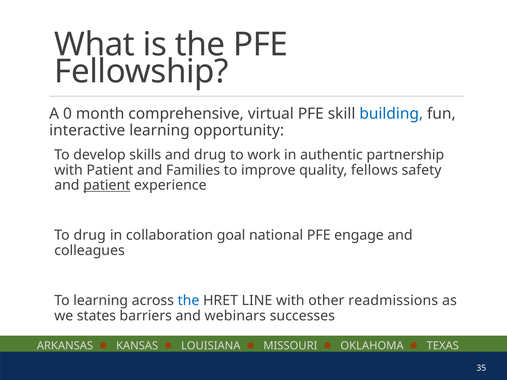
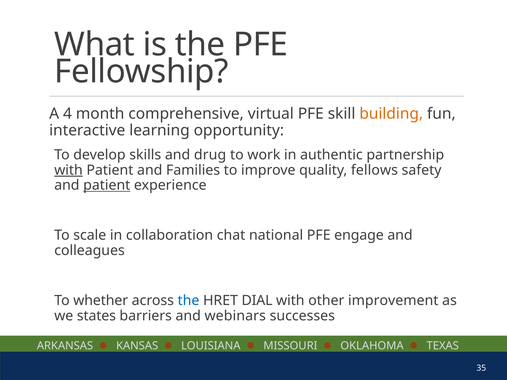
0: 0 -> 4
building colour: blue -> orange
with at (69, 170) underline: none -> present
To drug: drug -> scale
goal: goal -> chat
To learning: learning -> whether
LINE: LINE -> DIAL
readmissions: readmissions -> improvement
